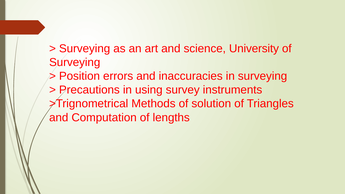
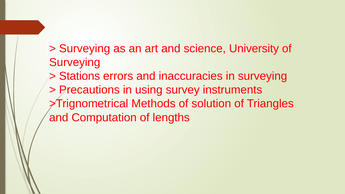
Position: Position -> Stations
